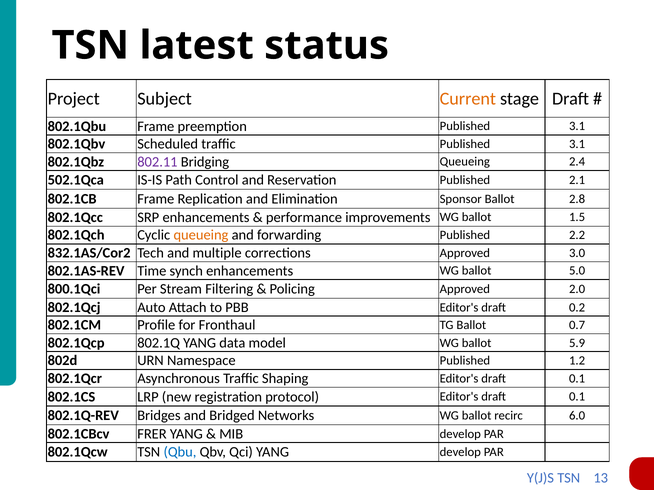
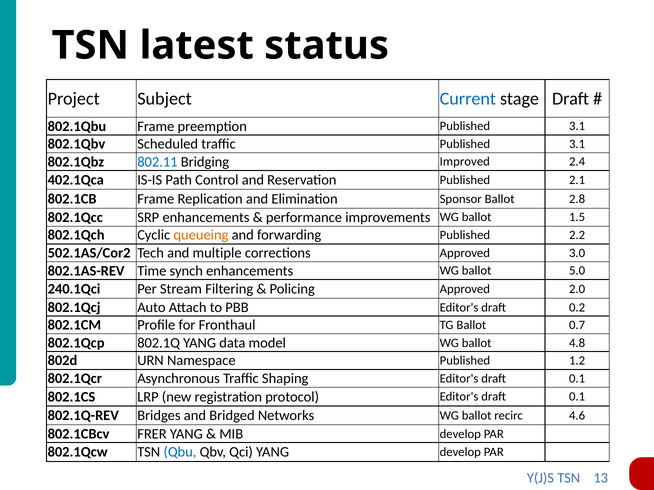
Current colour: orange -> blue
802.11 colour: purple -> blue
Bridging Queueing: Queueing -> Improved
502.1Qca: 502.1Qca -> 402.1Qca
832.1AS/Cor2: 832.1AS/Cor2 -> 502.1AS/Cor2
800.1Qci: 800.1Qci -> 240.1Qci
5.9: 5.9 -> 4.8
6.0: 6.0 -> 4.6
